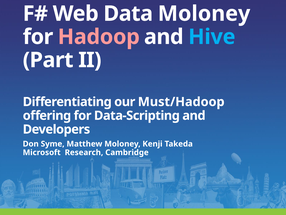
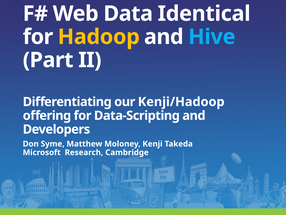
Data Moloney: Moloney -> Identical
Hadoop colour: pink -> yellow
Must/Hadoop: Must/Hadoop -> Kenji/Hadoop
